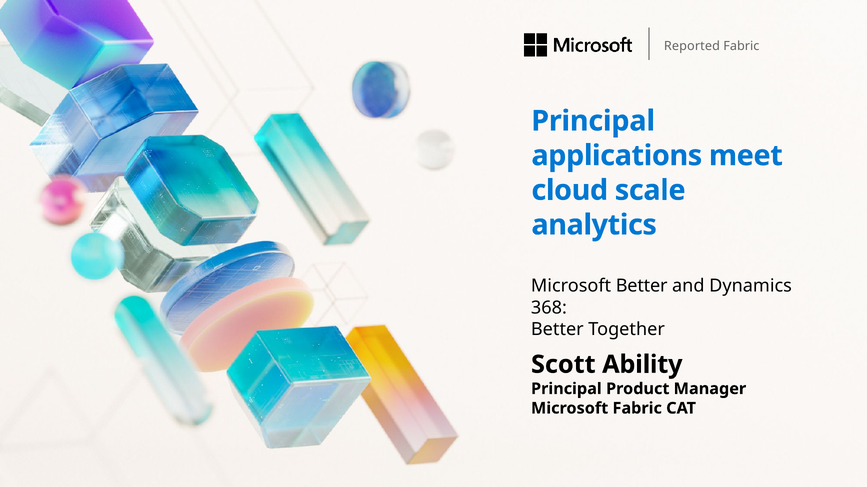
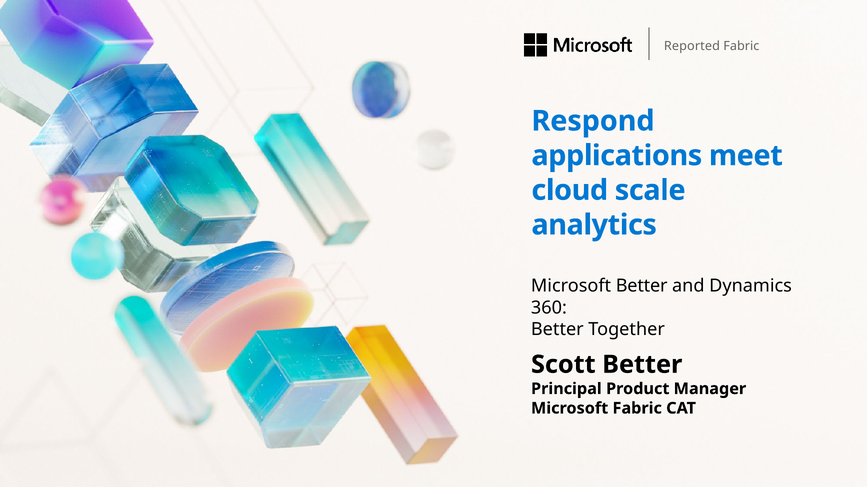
Principal at (593, 121): Principal -> Respond
368: 368 -> 360
Scott Ability: Ability -> Better
